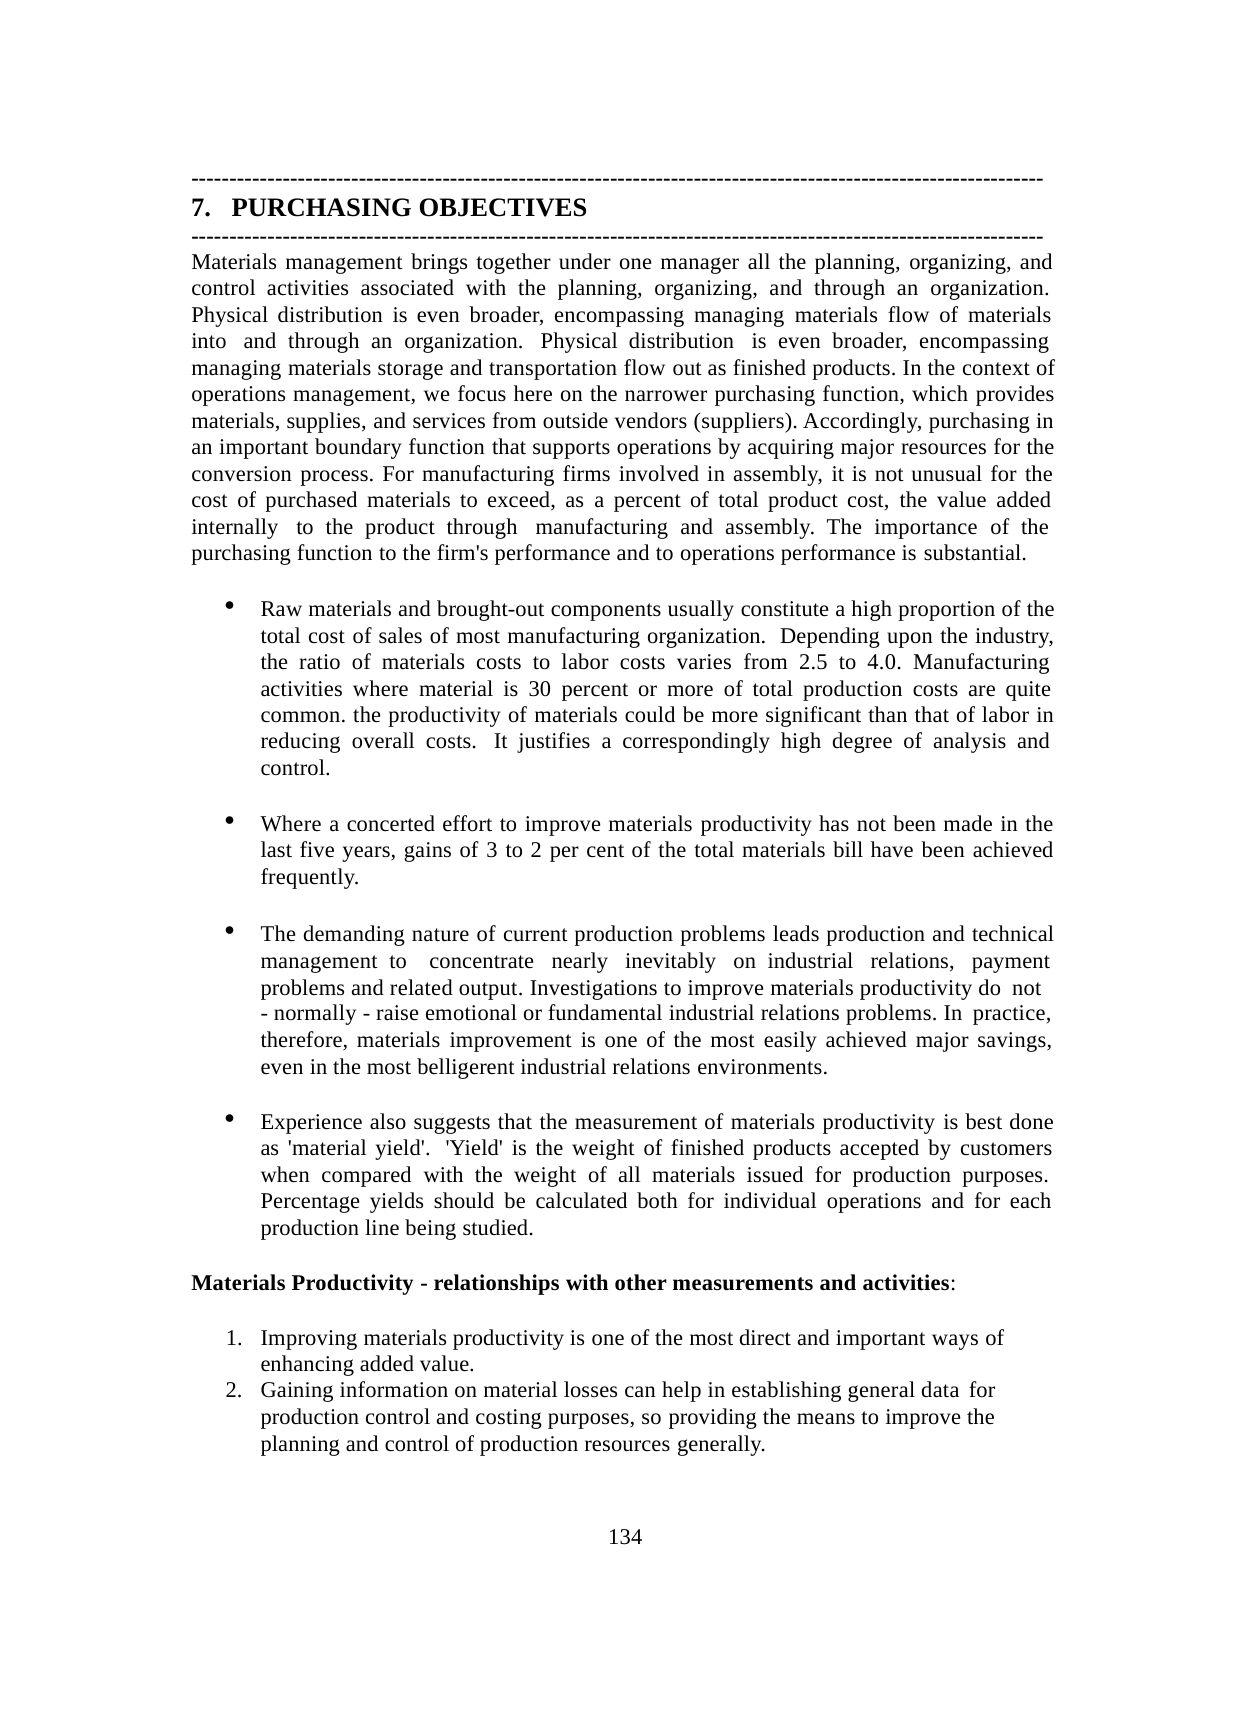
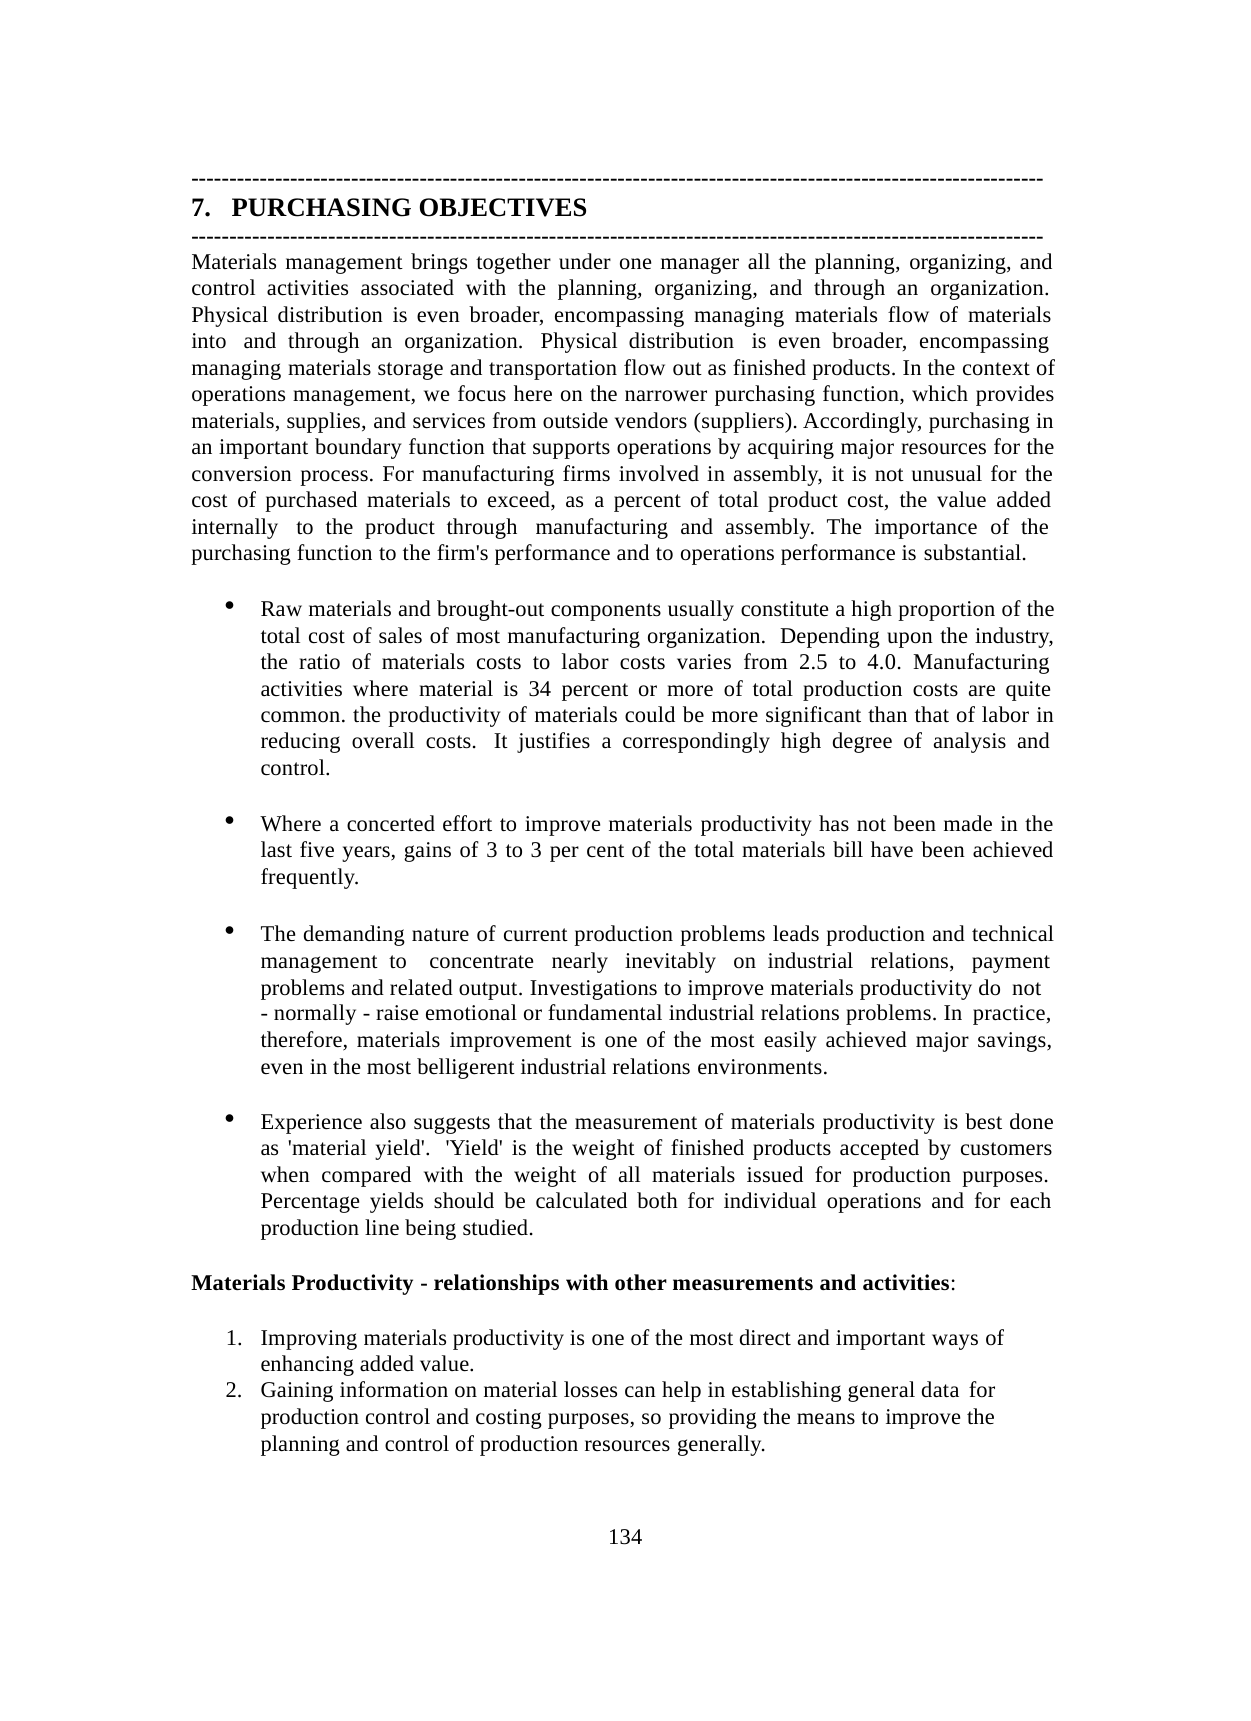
30: 30 -> 34
to 2: 2 -> 3
